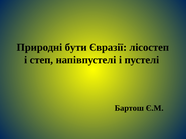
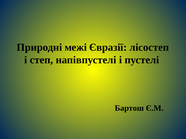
бути: бути -> межі
